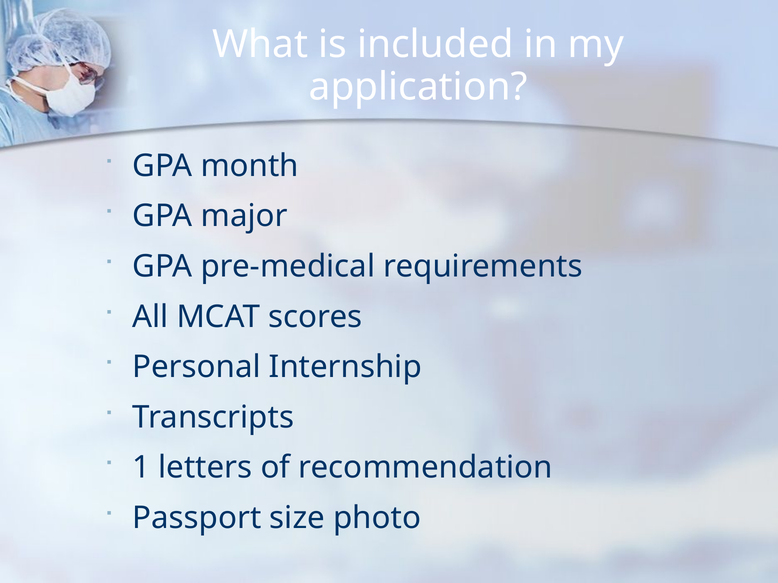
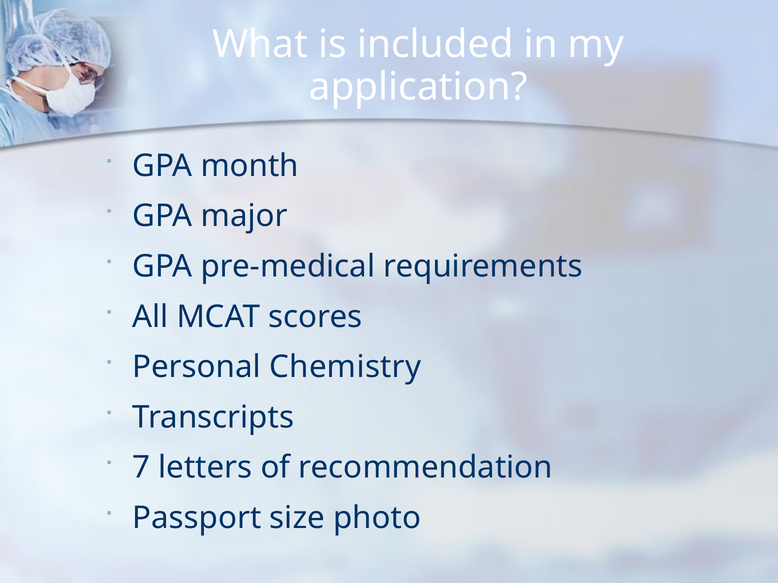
Internship: Internship -> Chemistry
1: 1 -> 7
